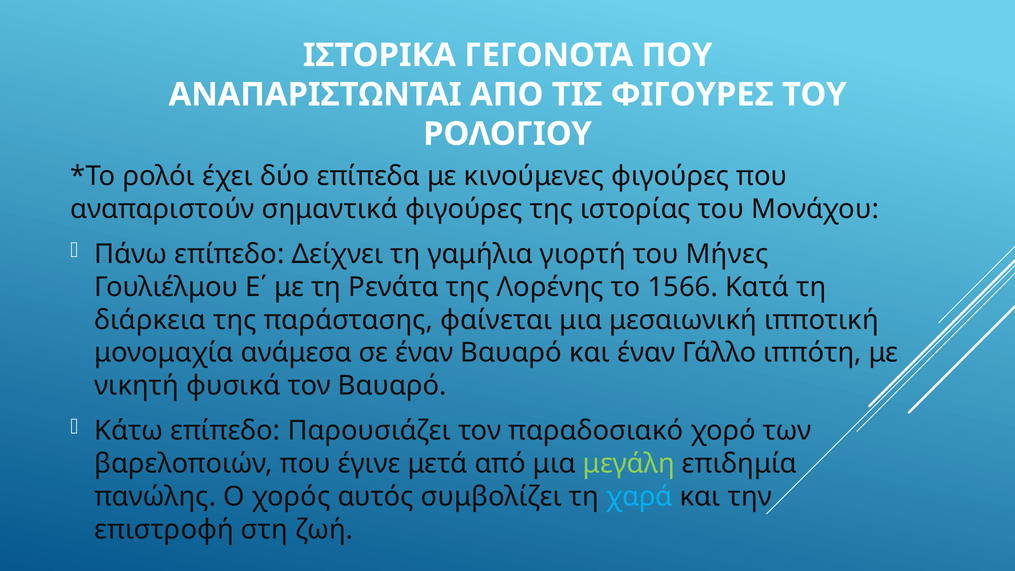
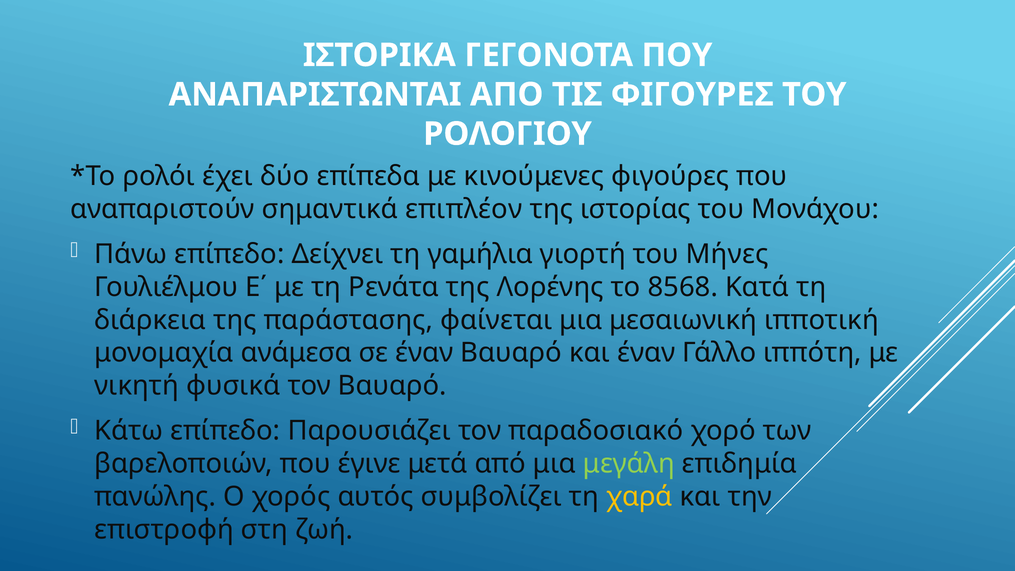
σημαντικά φιγούρες: φιγούρες -> επιπλέον
1566: 1566 -> 8568
χαρά colour: light blue -> yellow
